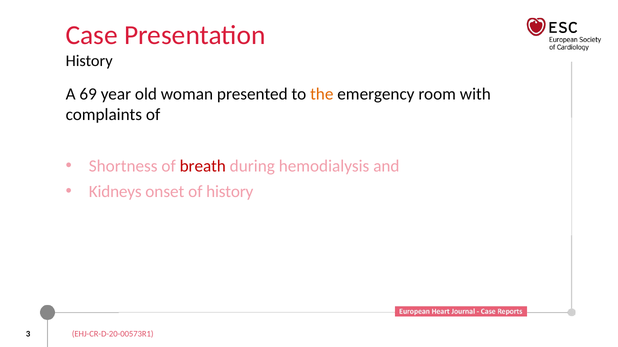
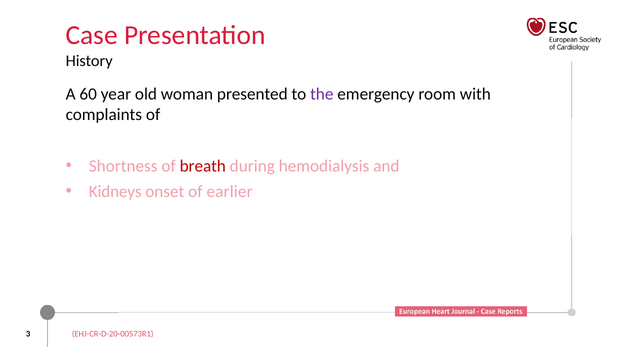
69: 69 -> 60
the colour: orange -> purple
of history: history -> earlier
